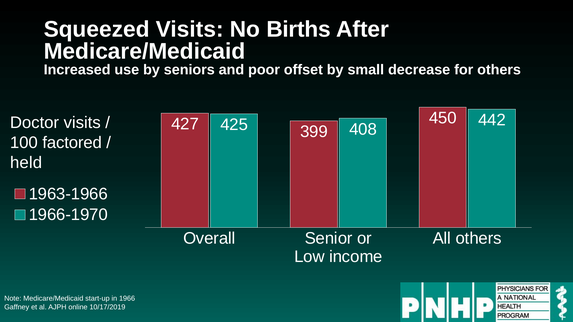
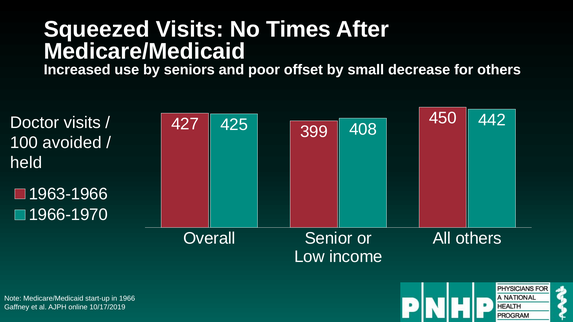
Births: Births -> Times
factored: factored -> avoided
